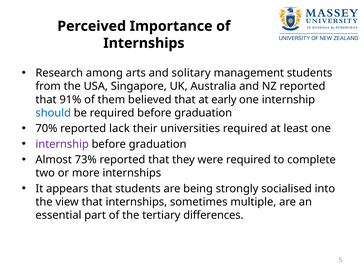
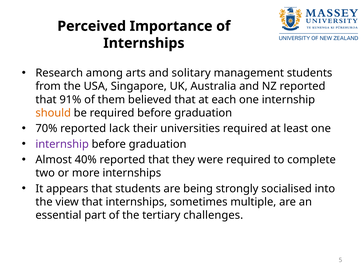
early: early -> each
should colour: blue -> orange
73%: 73% -> 40%
differences: differences -> challenges
